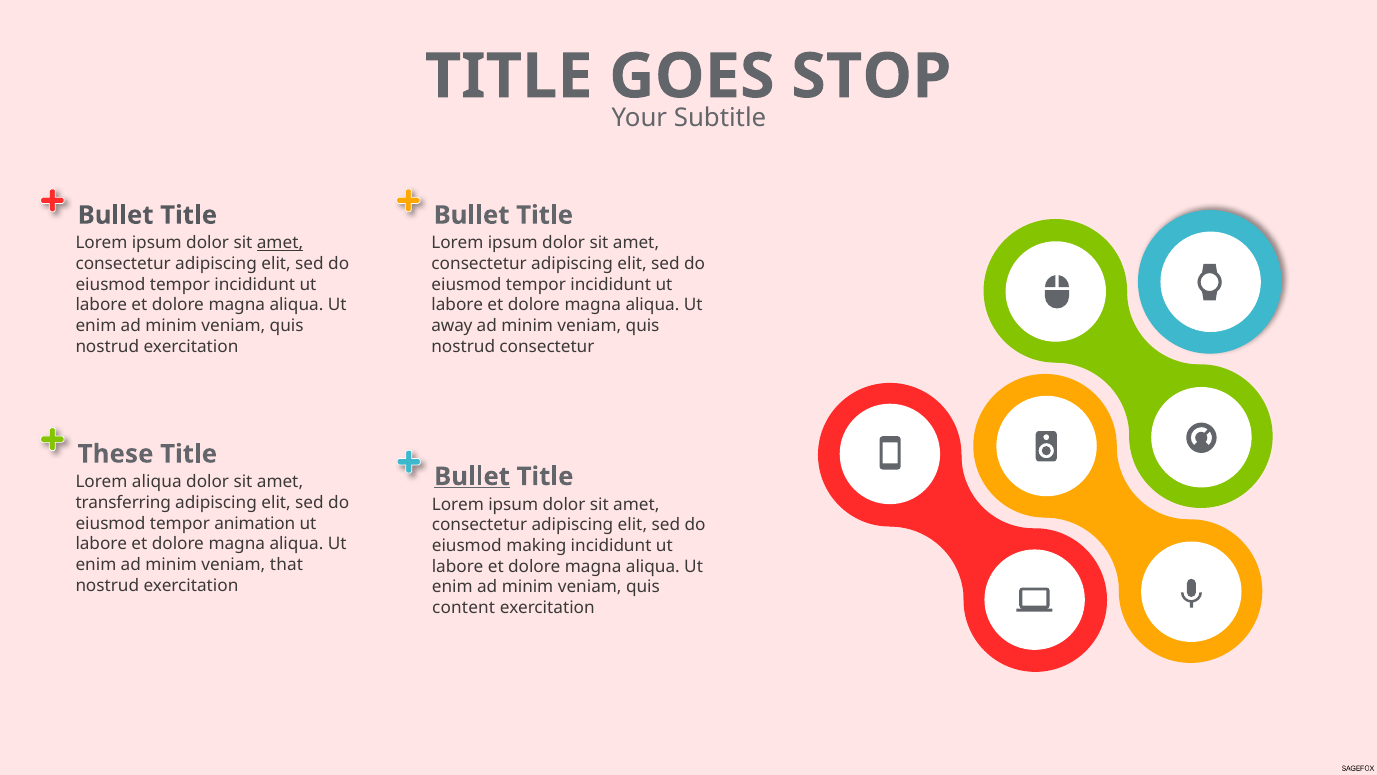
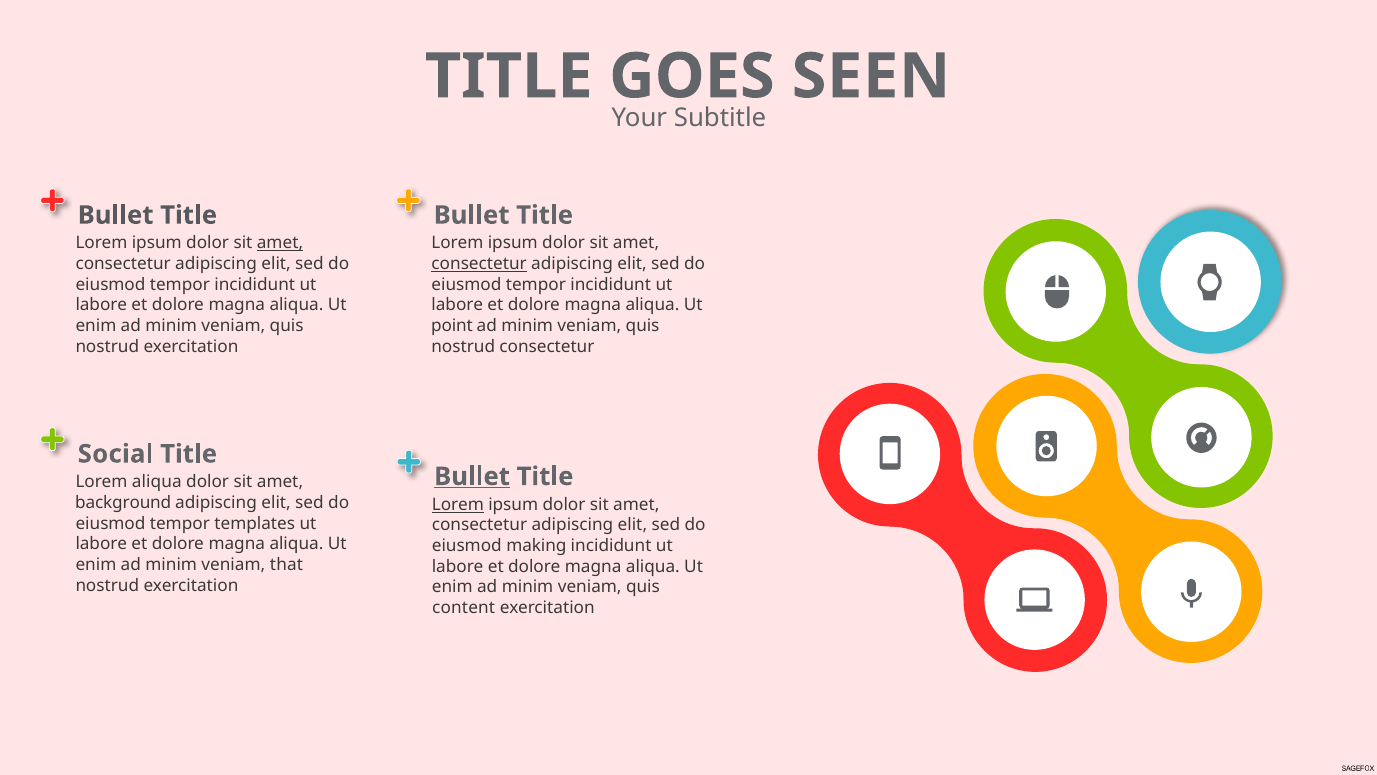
STOP: STOP -> SEEN
consectetur at (479, 264) underline: none -> present
away: away -> point
These: These -> Social
transferring: transferring -> background
Lorem at (458, 504) underline: none -> present
animation: animation -> templates
